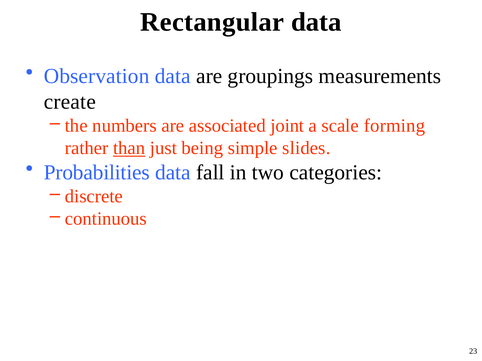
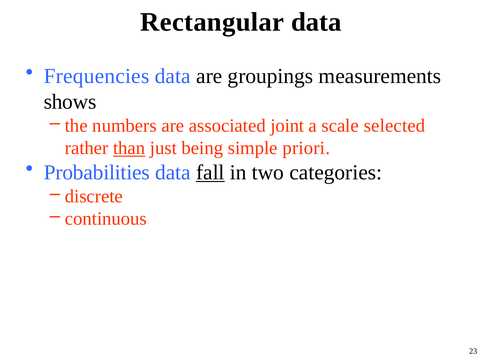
Observation: Observation -> Frequencies
create: create -> shows
forming: forming -> selected
slides: slides -> priori
fall underline: none -> present
